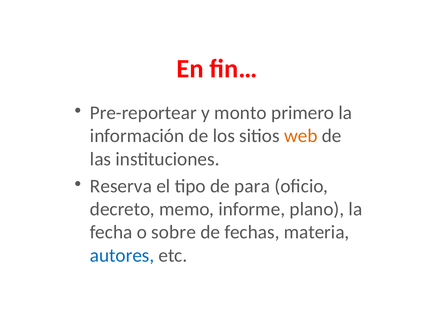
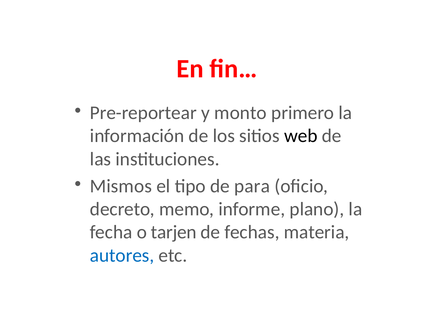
web colour: orange -> black
Reserva: Reserva -> Mismos
sobre: sobre -> tarjen
